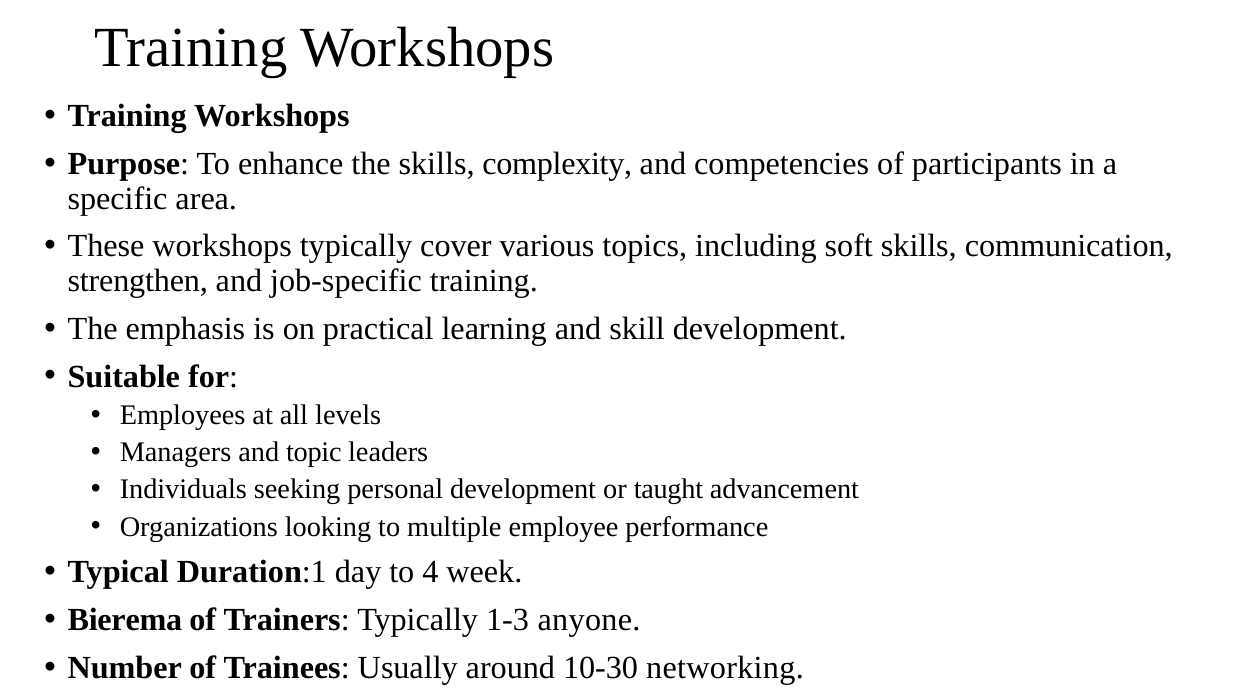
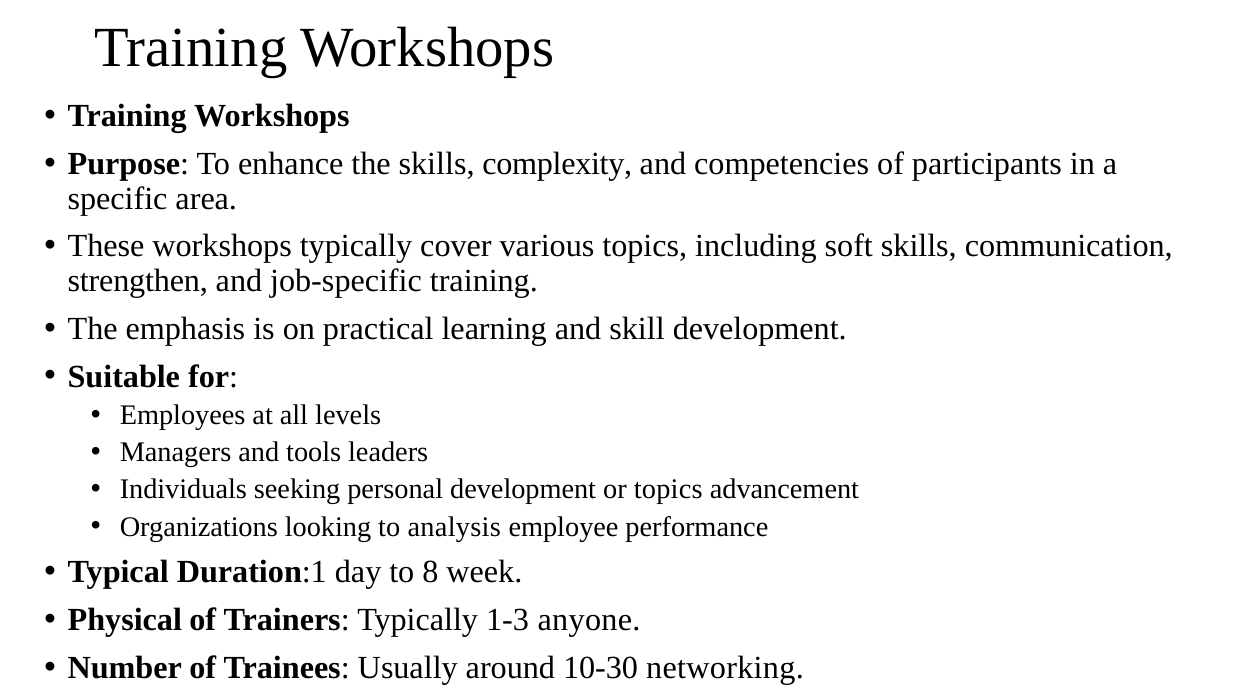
topic: topic -> tools
or taught: taught -> topics
multiple: multiple -> analysis
4: 4 -> 8
Bierema: Bierema -> Physical
